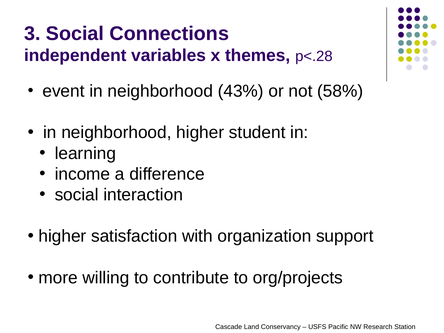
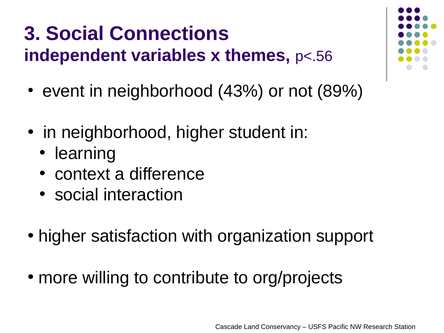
p<.28: p<.28 -> p<.56
58%: 58% -> 89%
income: income -> context
